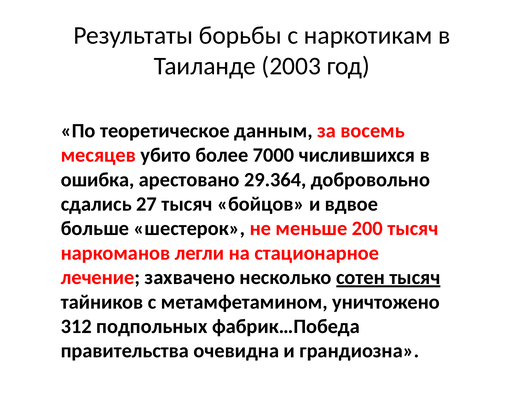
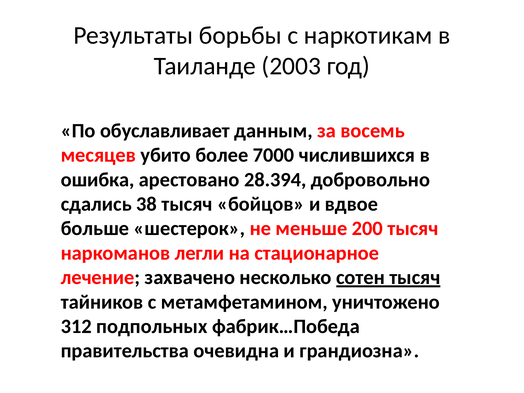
теоретическое: теоретическое -> обуславливает
29.364: 29.364 -> 28.394
27: 27 -> 38
